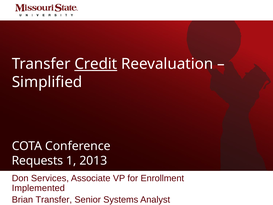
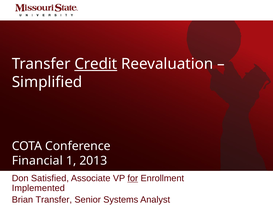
Requests: Requests -> Financial
Services: Services -> Satisfied
for underline: none -> present
